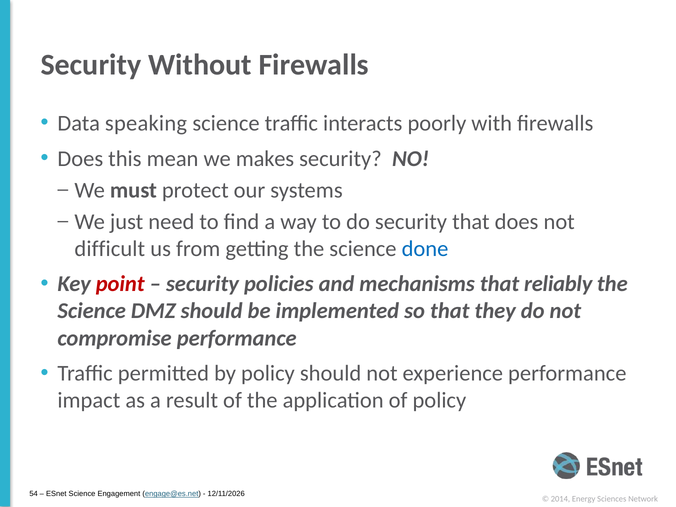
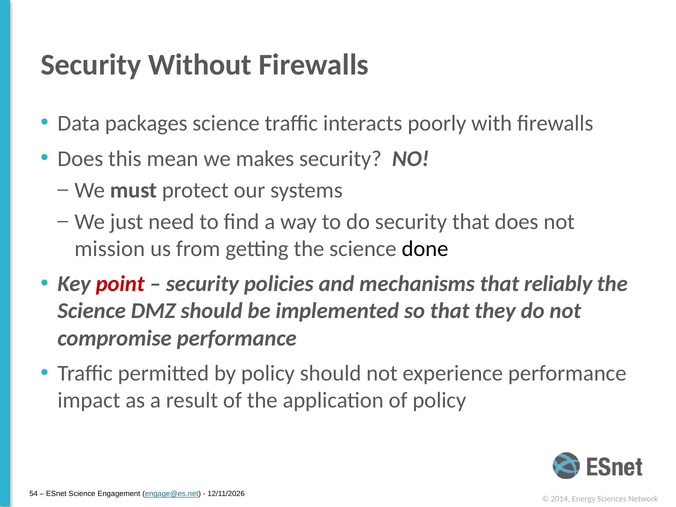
speaking: speaking -> packages
difficult: difficult -> mission
done colour: blue -> black
